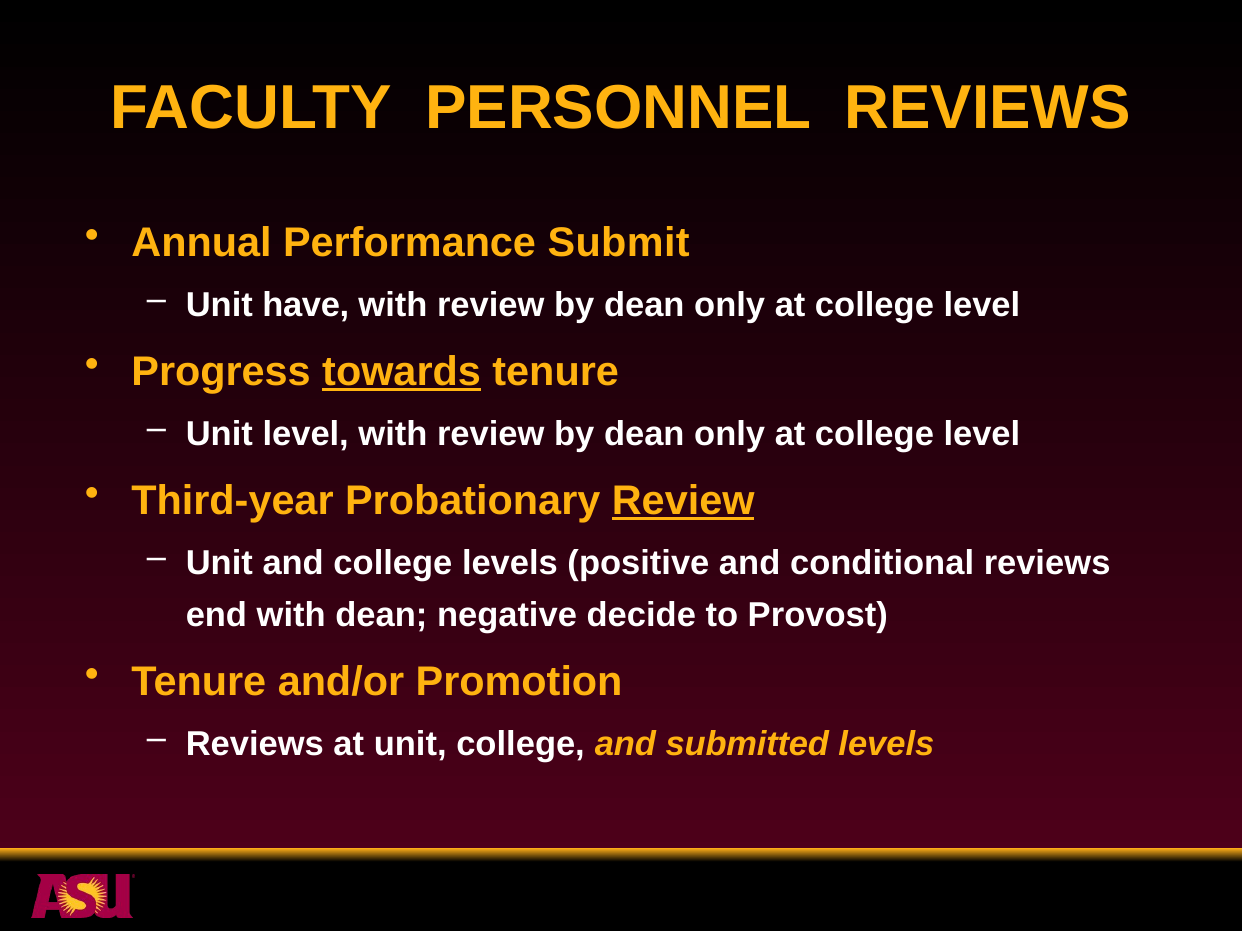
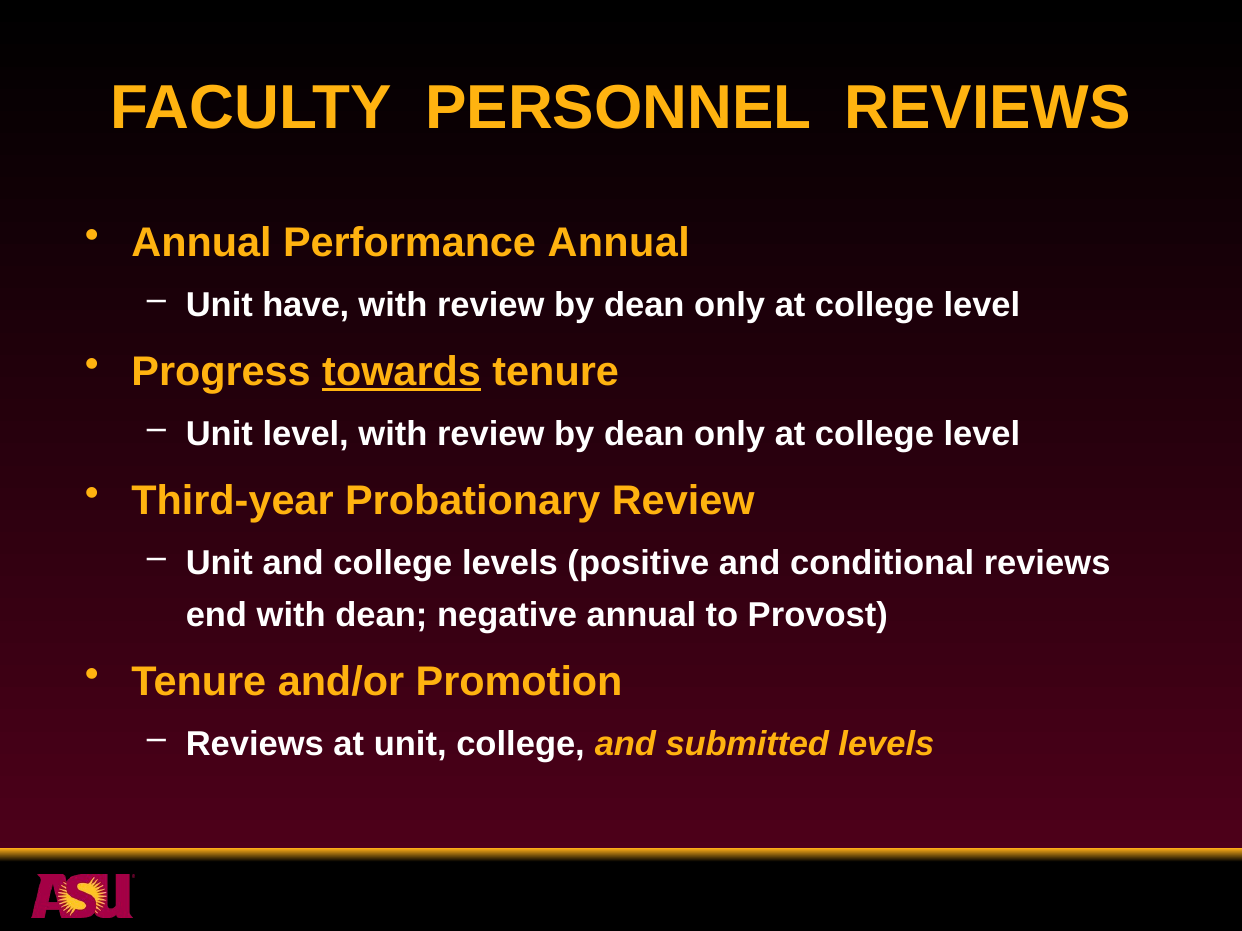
Performance Submit: Submit -> Annual
Review at (683, 501) underline: present -> none
negative decide: decide -> annual
